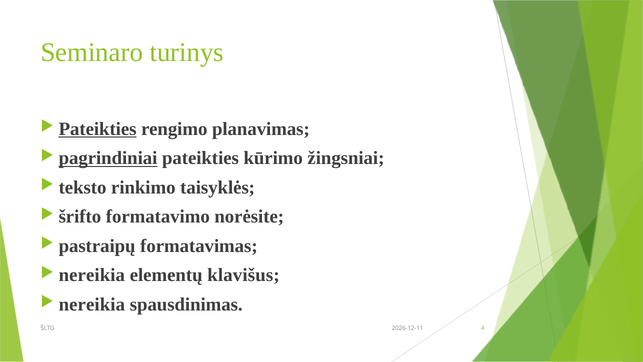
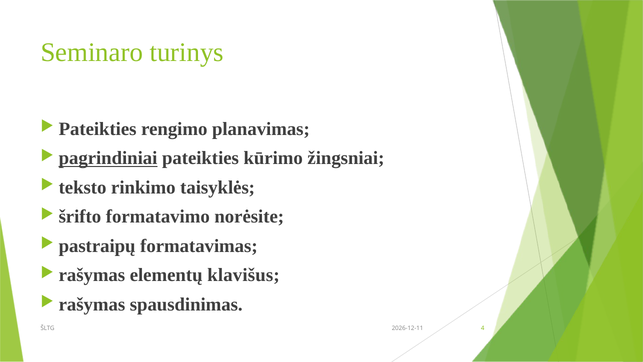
Pateikties at (98, 129) underline: present -> none
nereikia at (92, 275): nereikia -> rašymas
nereikia at (92, 304): nereikia -> rašymas
